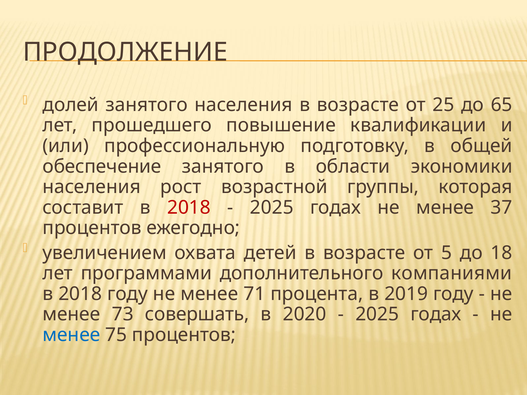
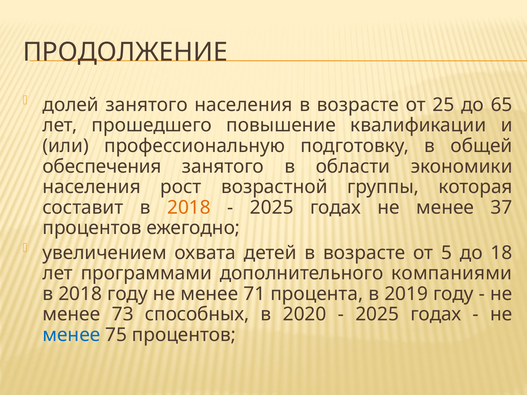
обеспечение: обеспечение -> обеспечения
2018 at (189, 208) colour: red -> orange
совершать: совершать -> способных
